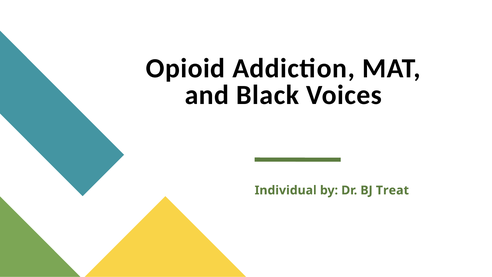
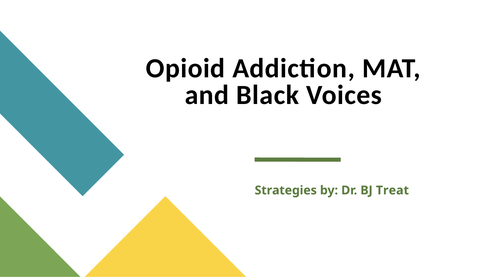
Individual: Individual -> Strategies
